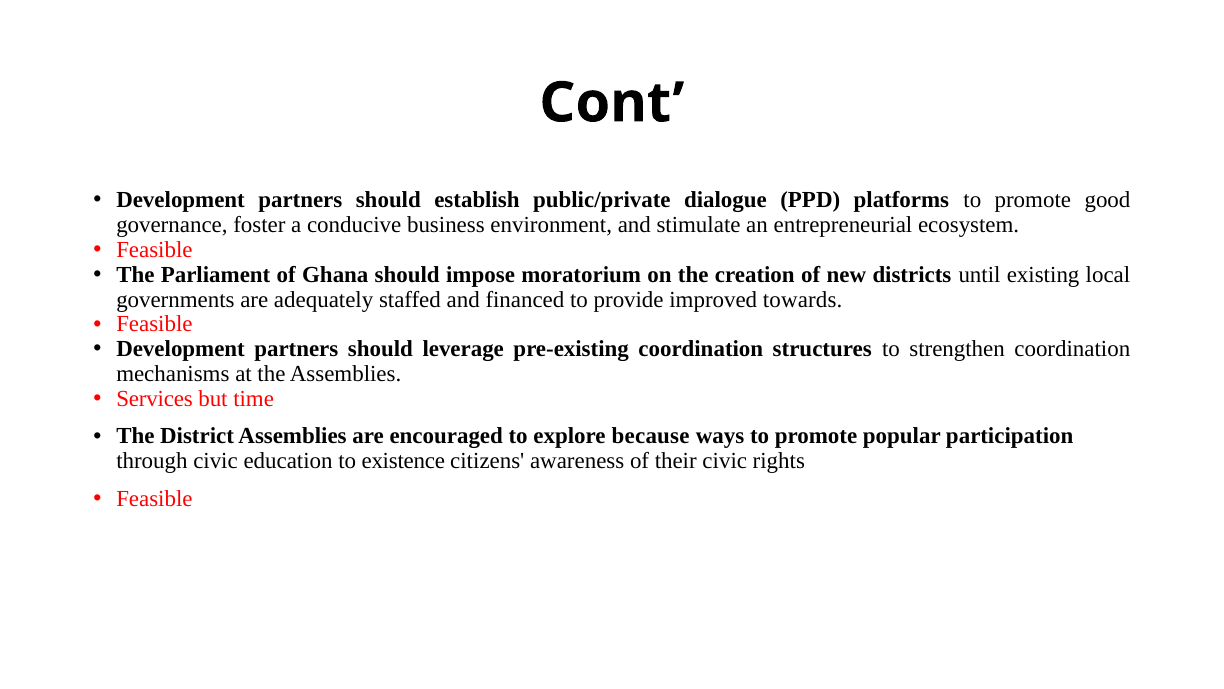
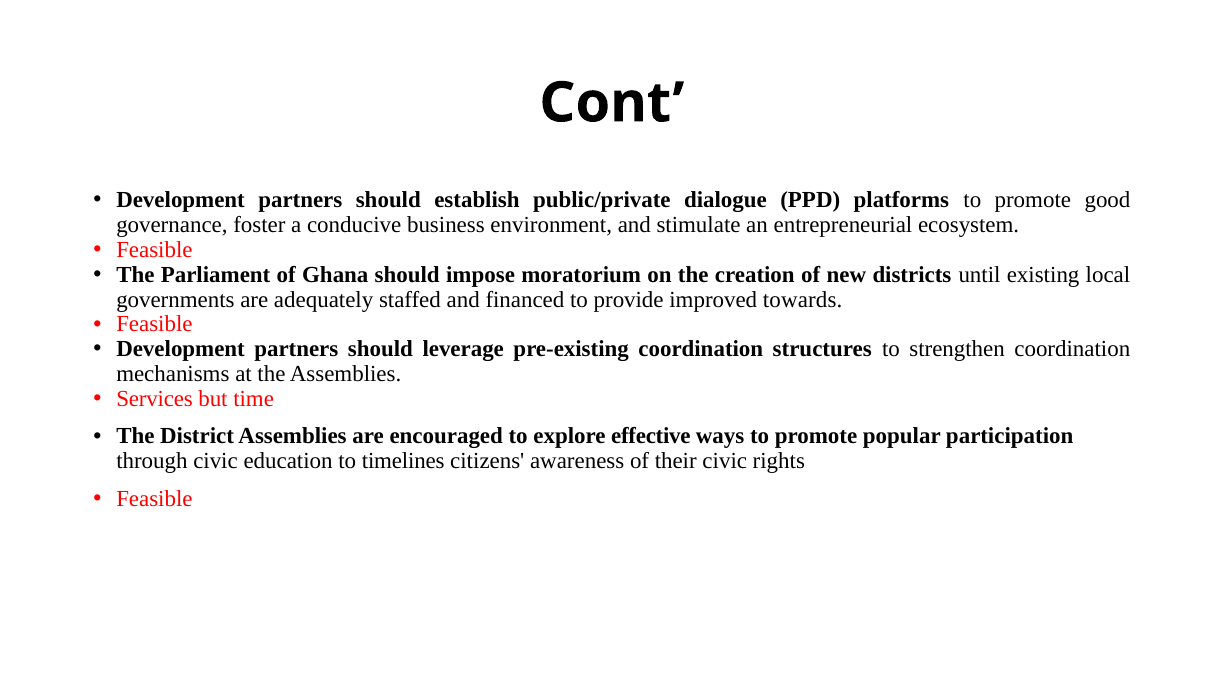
because: because -> effective
existence: existence -> timelines
